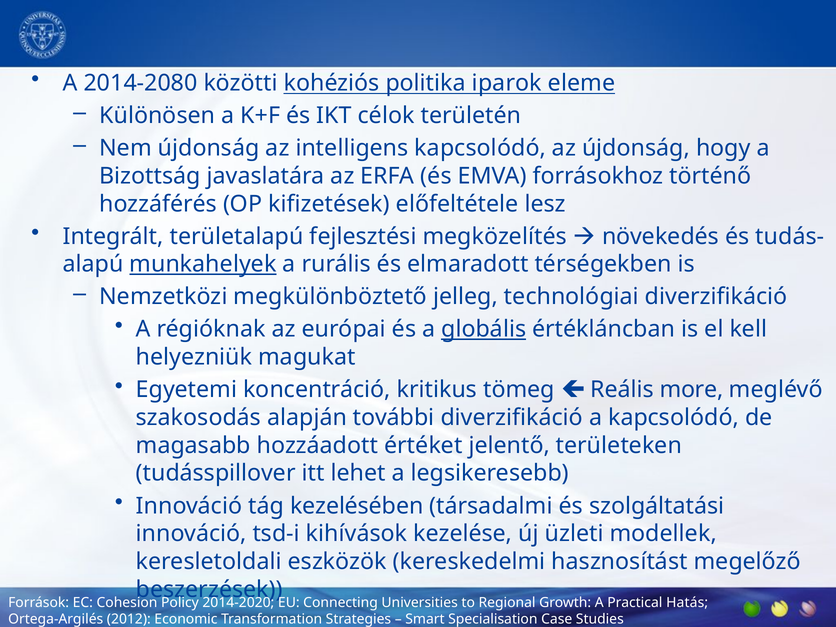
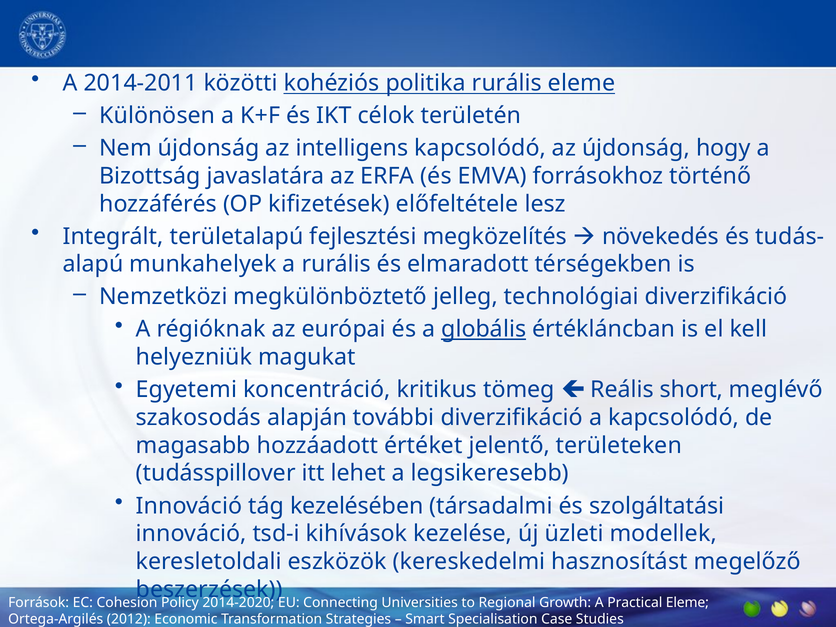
2014-2080: 2014-2080 -> 2014-2011
politika iparok: iparok -> rurális
munkahelyek underline: present -> none
more: more -> short
Practical Hatás: Hatás -> Eleme
